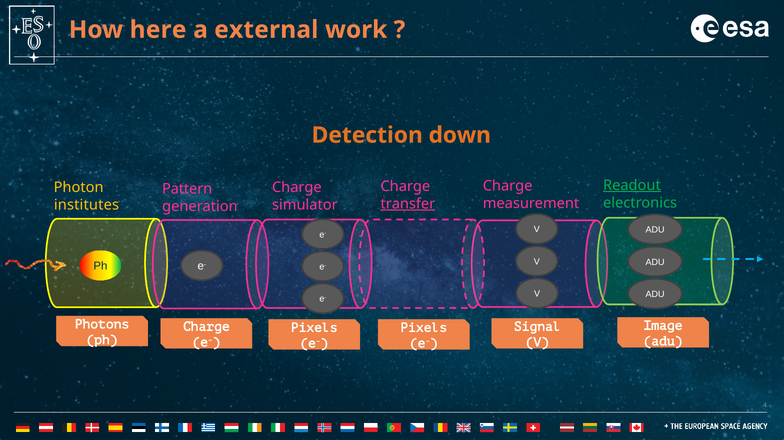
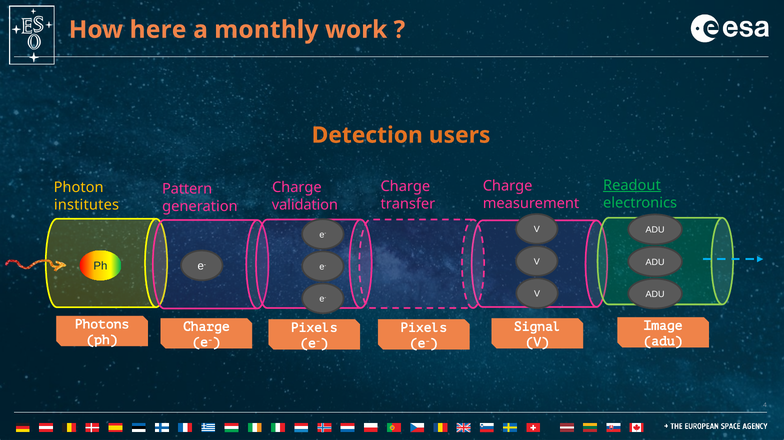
external: external -> monthly
down: down -> users
transfer underline: present -> none
simulator: simulator -> validation
